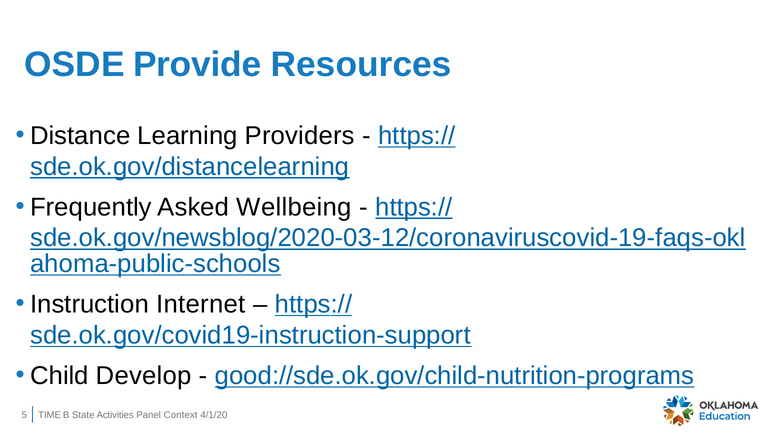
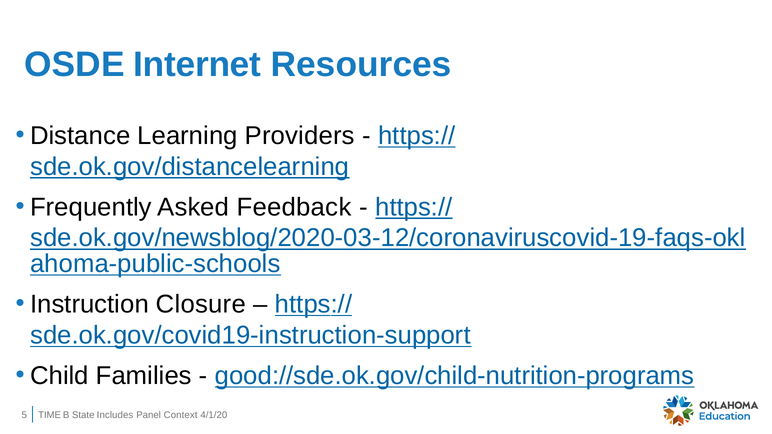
Provide: Provide -> Internet
Wellbeing: Wellbeing -> Feedback
Internet: Internet -> Closure
Develop: Develop -> Families
Activities: Activities -> Includes
